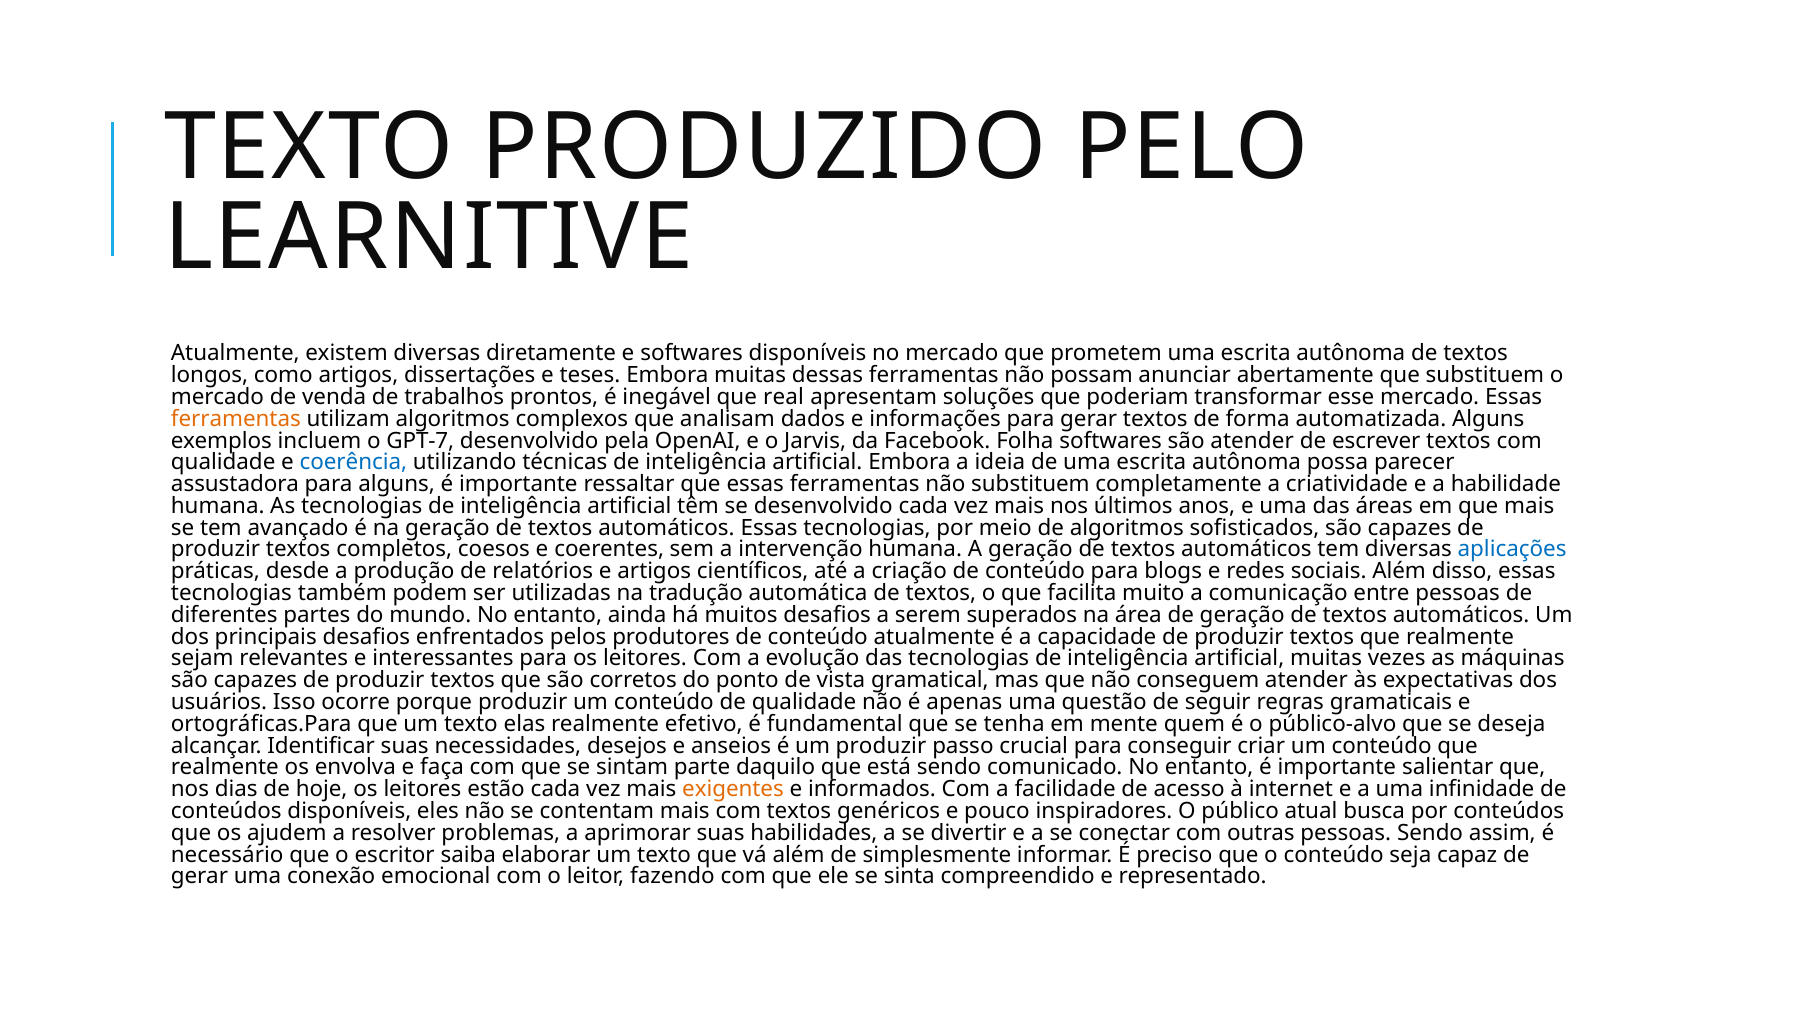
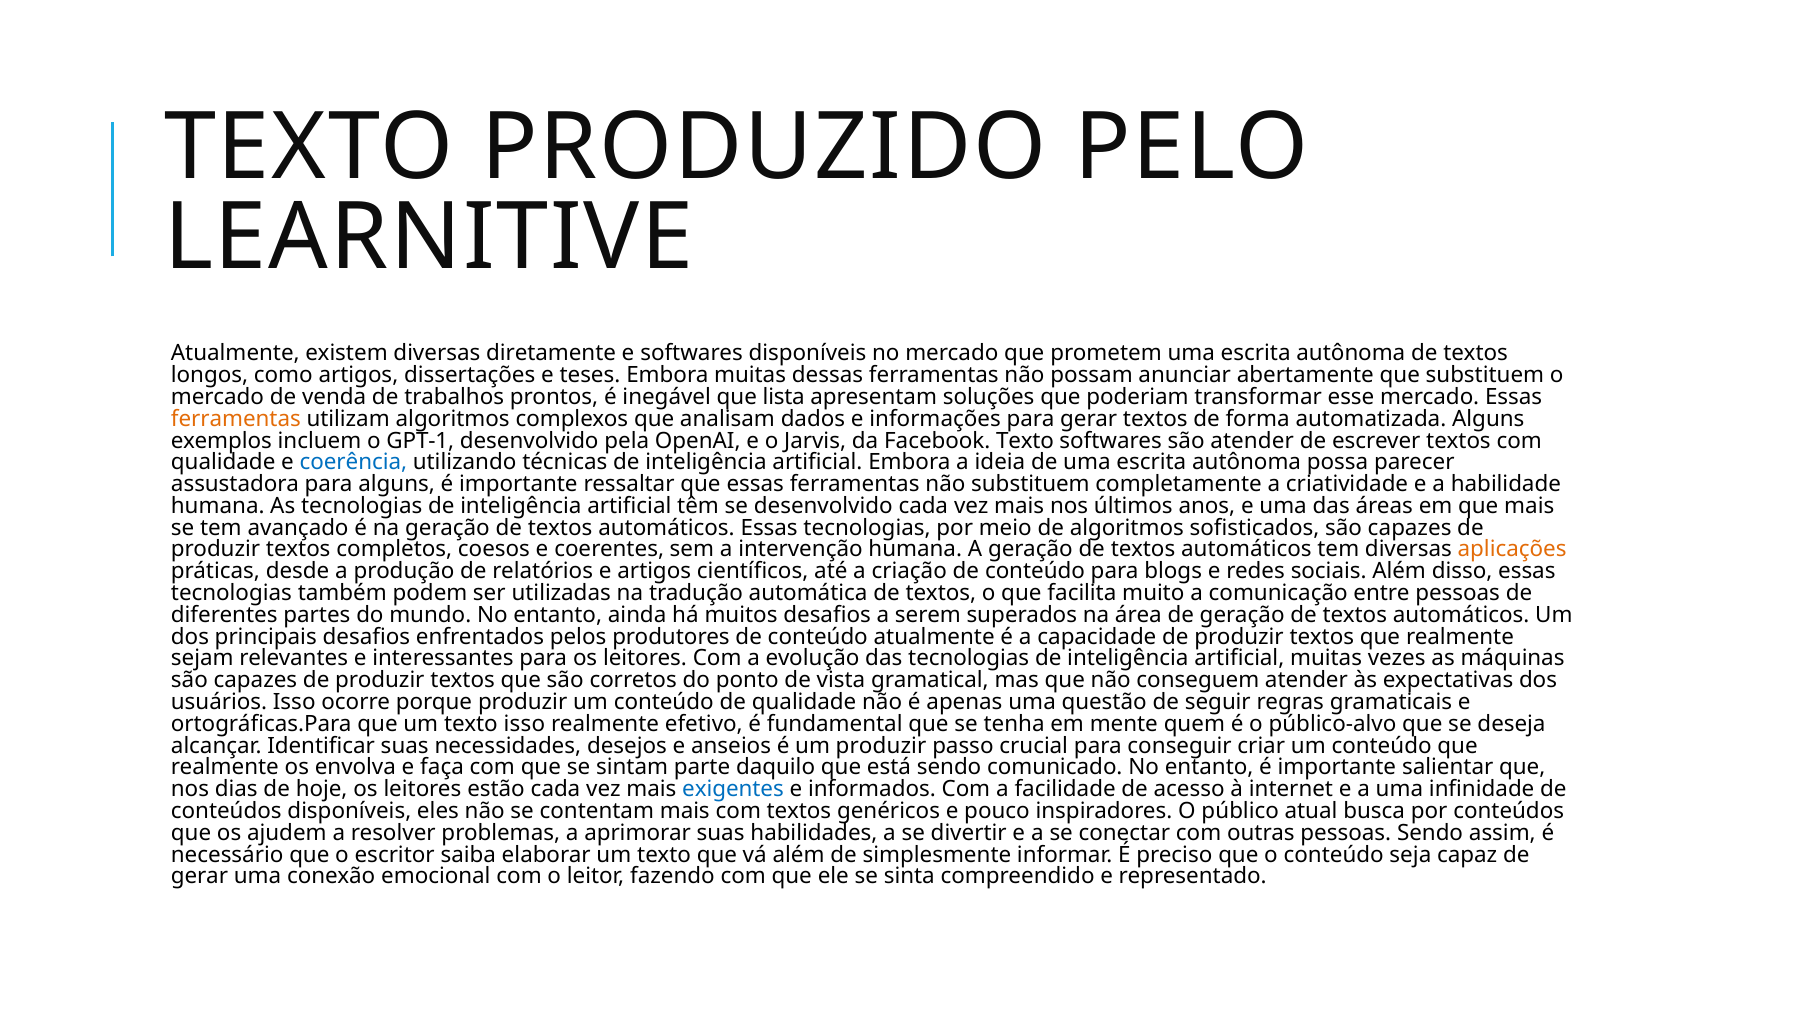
real: real -> lista
GPT-7: GPT-7 -> GPT-1
Facebook Folha: Folha -> Texto
aplicações colour: blue -> orange
texto elas: elas -> isso
exigentes colour: orange -> blue
